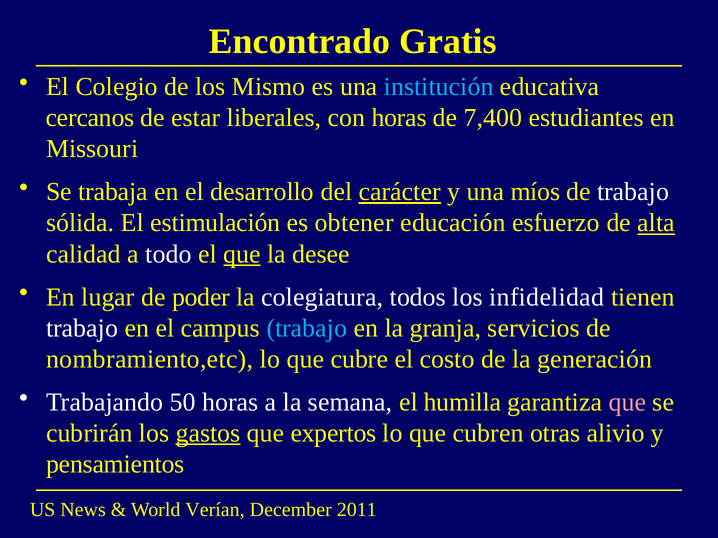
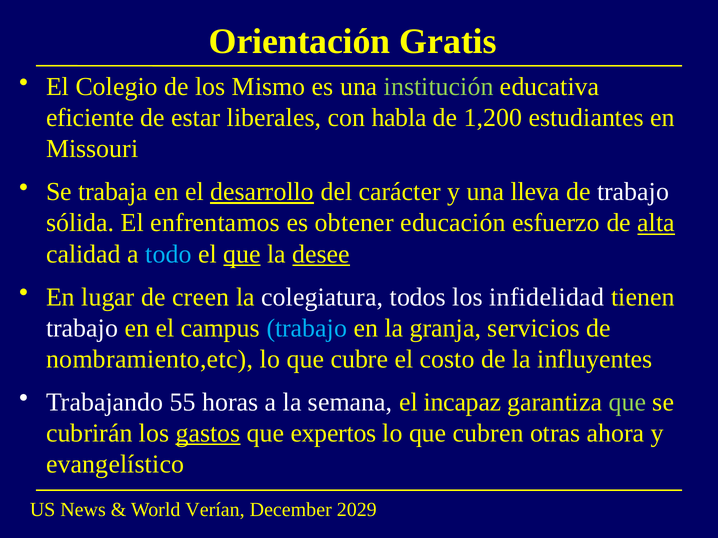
Encontrado: Encontrado -> Orientación
institución colour: light blue -> light green
cercanos: cercanos -> eficiente
con horas: horas -> habla
7,400: 7,400 -> 1,200
desarrollo underline: none -> present
carácter underline: present -> none
míos: míos -> lleva
estimulación: estimulación -> enfrentamos
todo colour: white -> light blue
desee underline: none -> present
poder: poder -> creen
generación: generación -> influyentes
50: 50 -> 55
humilla: humilla -> incapaz
que at (627, 403) colour: pink -> light green
alivio: alivio -> ahora
pensamientos: pensamientos -> evangelístico
2011: 2011 -> 2029
